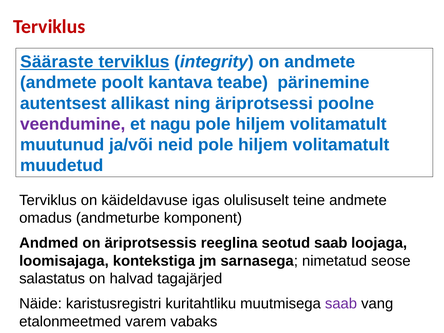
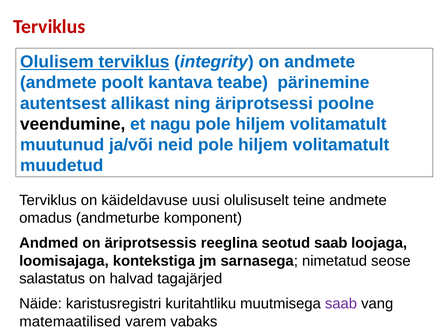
Sääraste: Sääraste -> Olulisem
veendumine colour: purple -> black
igas: igas -> uusi
etalonmeetmed: etalonmeetmed -> matemaatilised
